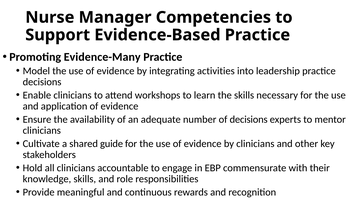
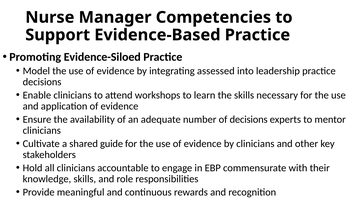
Evidence-Many: Evidence-Many -> Evidence-Siloed
activities: activities -> assessed
